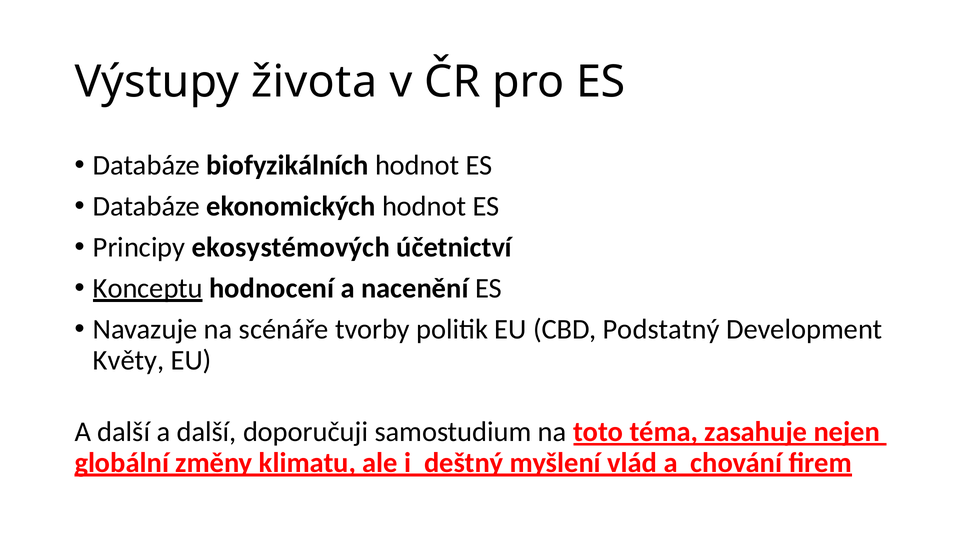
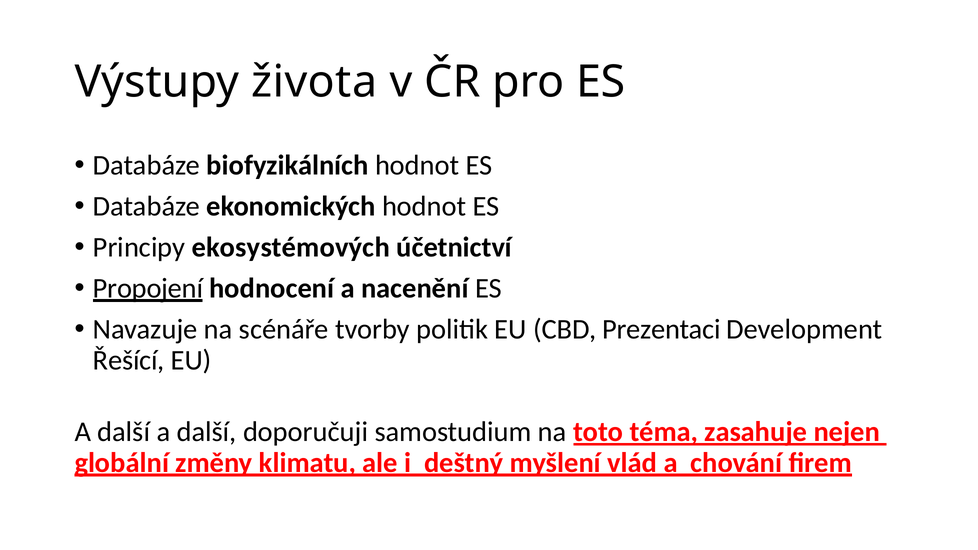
Konceptu: Konceptu -> Propojení
Podstatný: Podstatný -> Prezentaci
Květy: Květy -> Řešící
